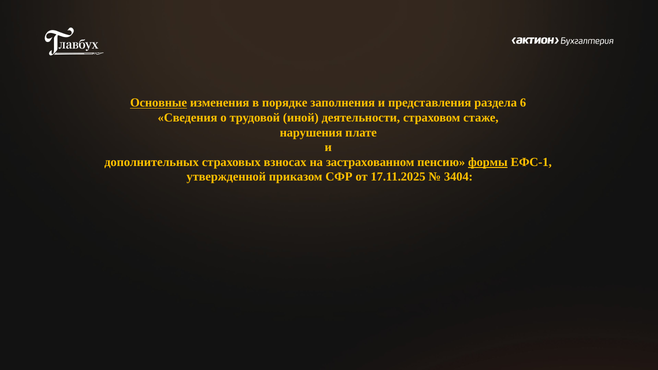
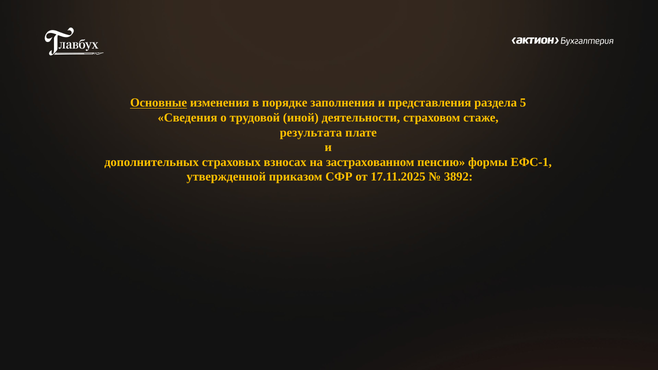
6: 6 -> 5
нарушения: нарушения -> результата
формы underline: present -> none
3404: 3404 -> 3892
